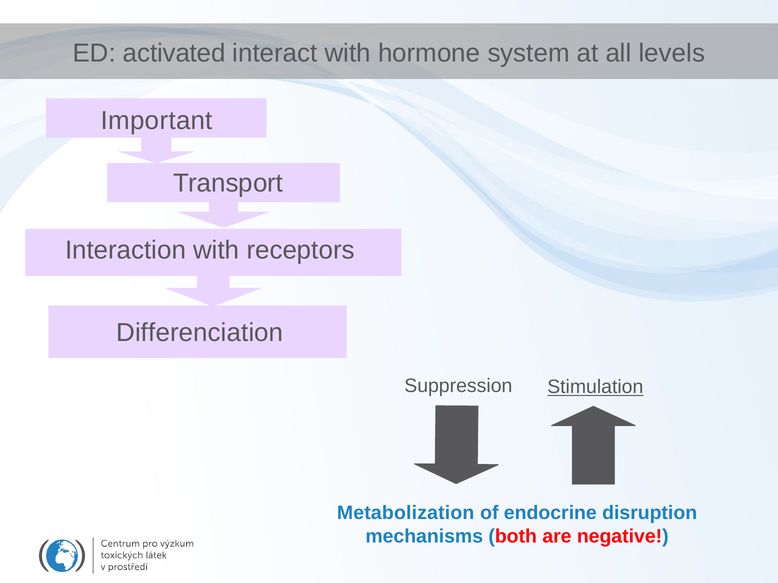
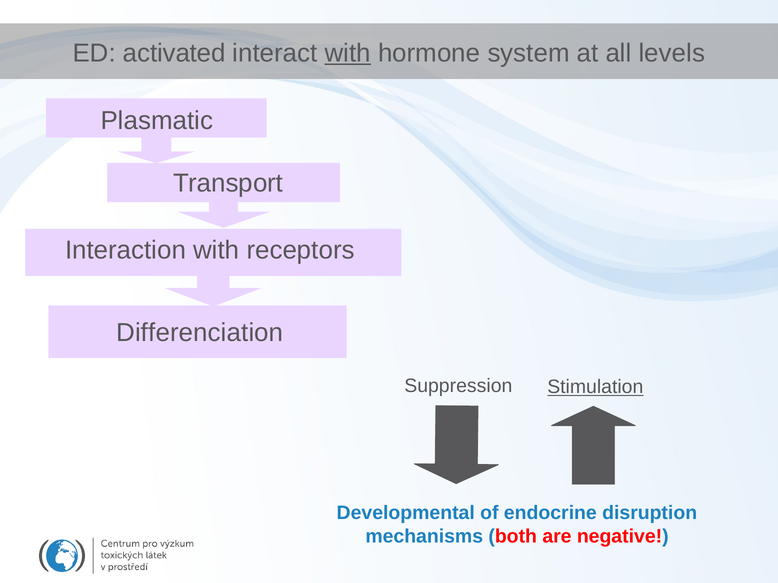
with at (348, 53) underline: none -> present
Important: Important -> Plasmatic
Metabolization: Metabolization -> Developmental
